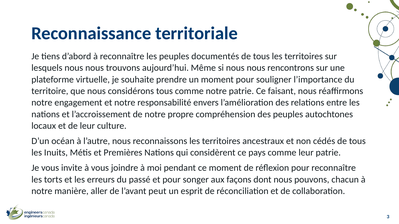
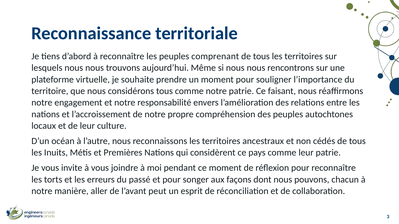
documentés: documentés -> comprenant
